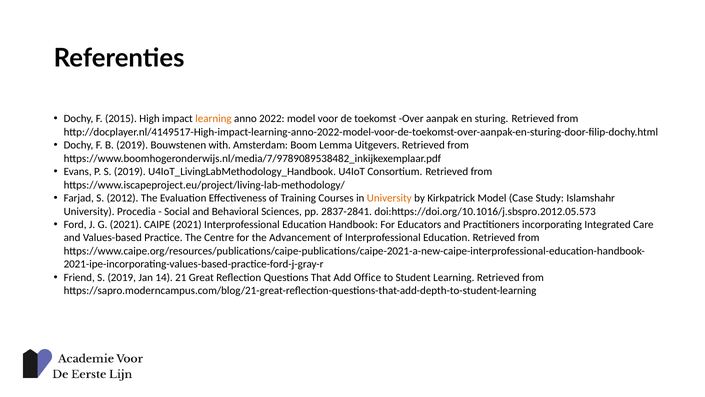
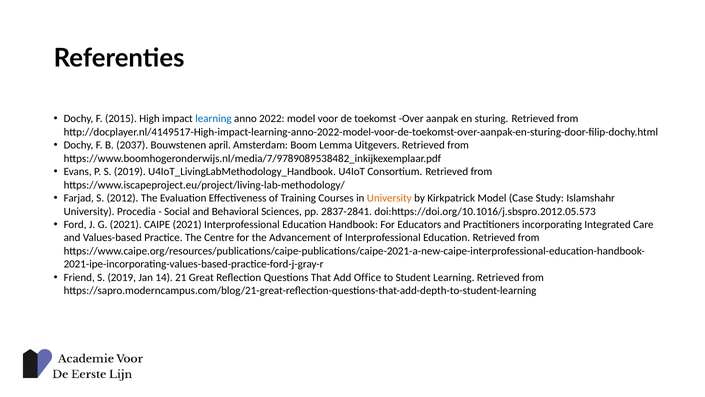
learning at (213, 119) colour: orange -> blue
B 2019: 2019 -> 2037
with: with -> april
